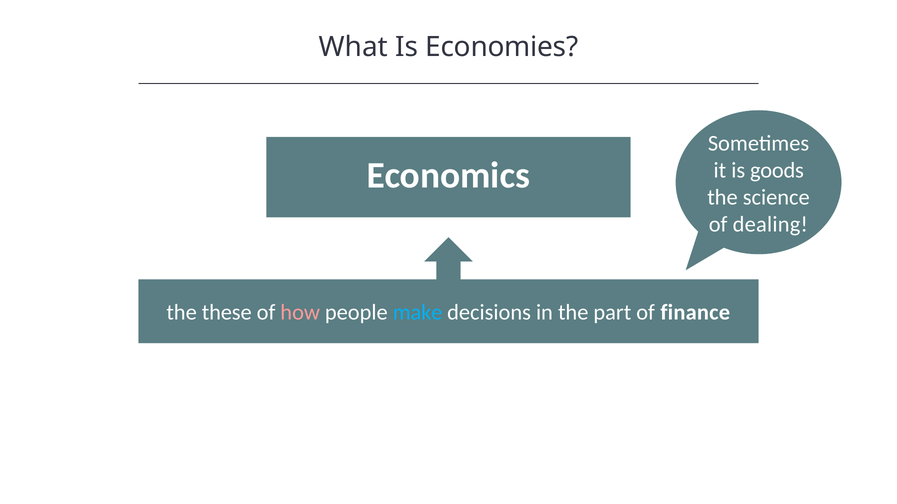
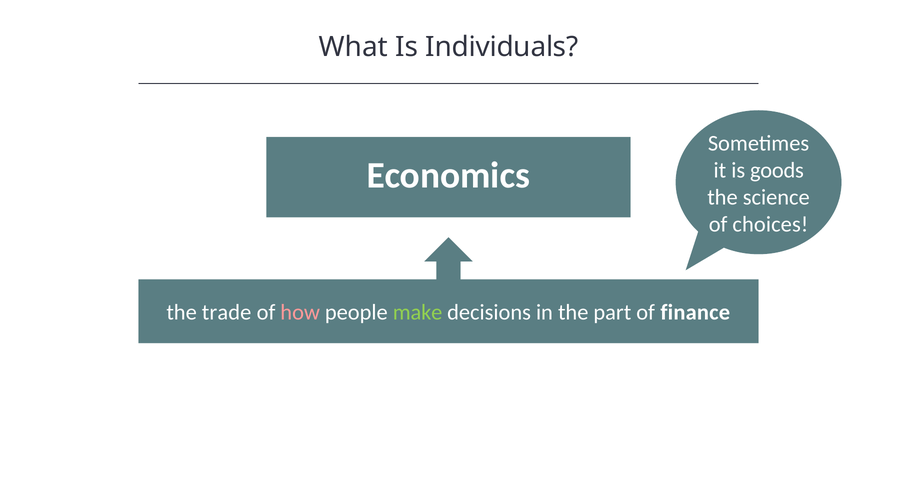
Economies: Economies -> Individuals
dealing: dealing -> choices
these: these -> trade
make colour: light blue -> light green
